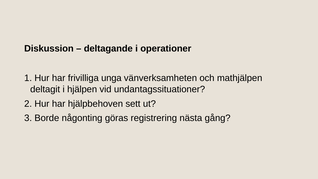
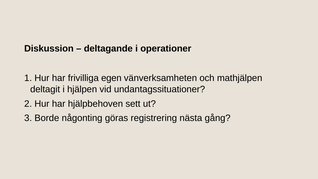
unga: unga -> egen
